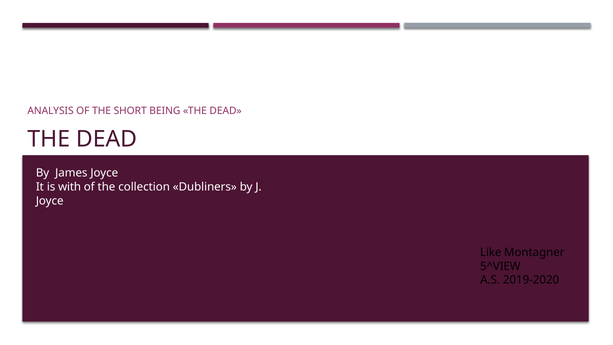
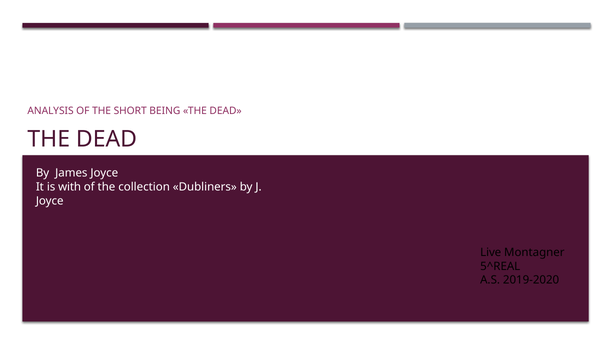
Like: Like -> Live
5^VIEW: 5^VIEW -> 5^REAL
